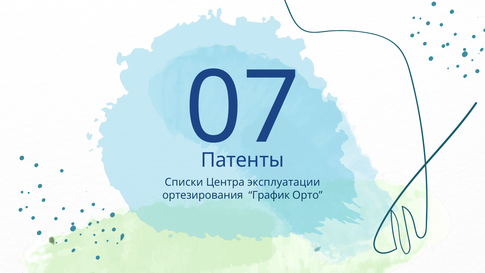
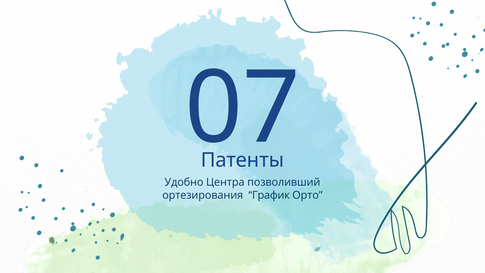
Списки: Списки -> Удобно
эксплуатации: эксплуатации -> позволивший
